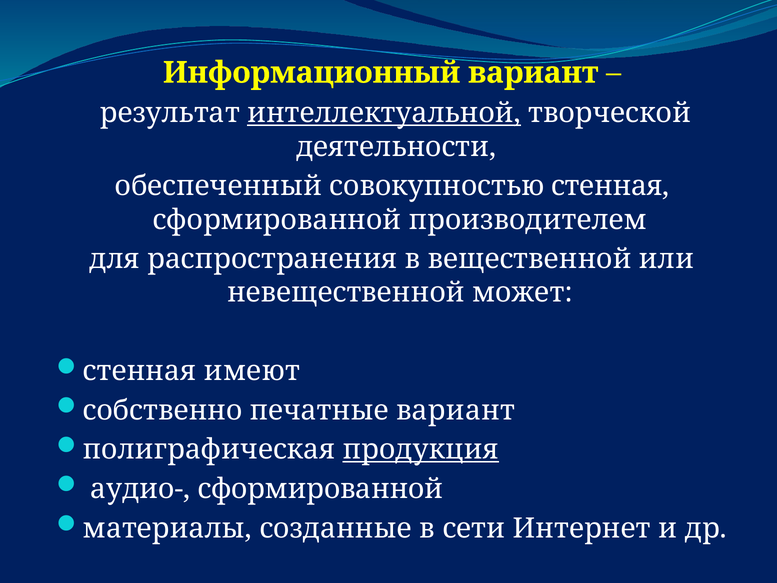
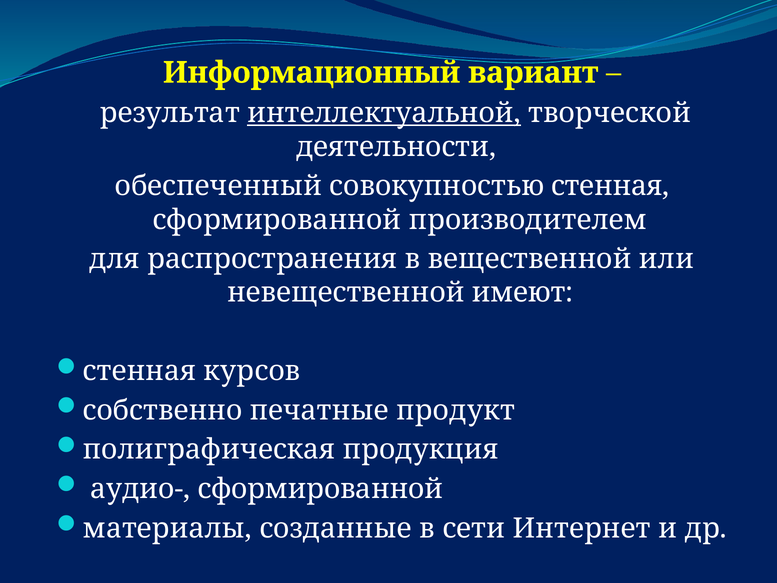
может: может -> имеют
имеют: имеют -> курсов
печатные вариант: вариант -> продукт
продукция underline: present -> none
